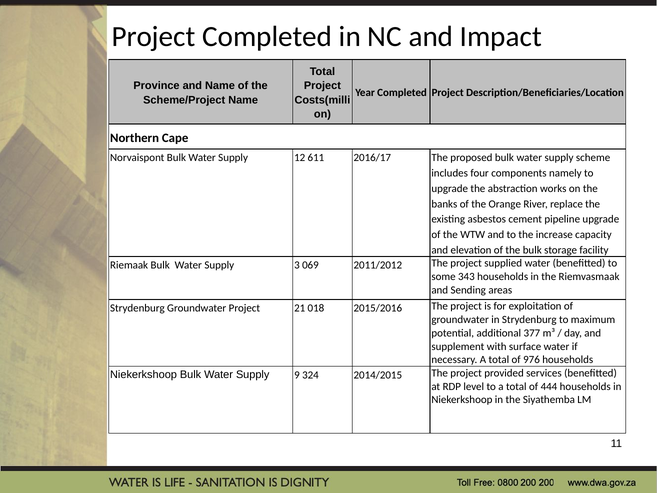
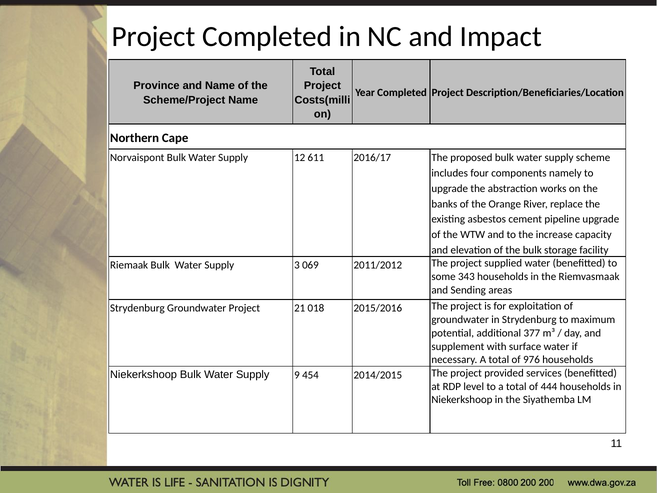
324: 324 -> 454
